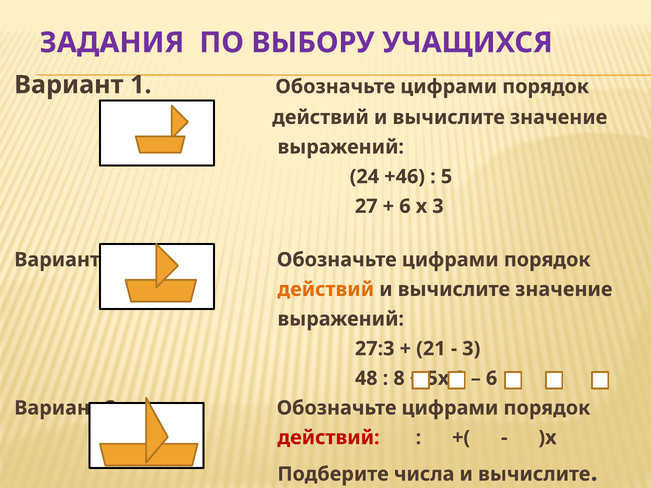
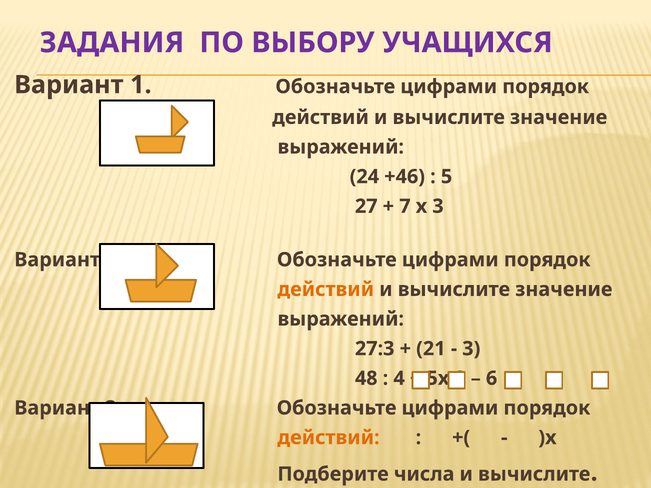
6 at (405, 206): 6 -> 7
8 at (399, 379): 8 -> 4
действий at (329, 438) colour: red -> orange
